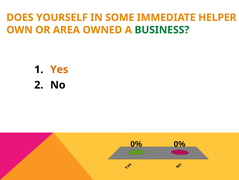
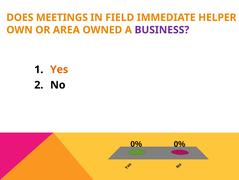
YOURSELF: YOURSELF -> MEETINGS
SOME: SOME -> FIELD
BUSINESS colour: green -> purple
